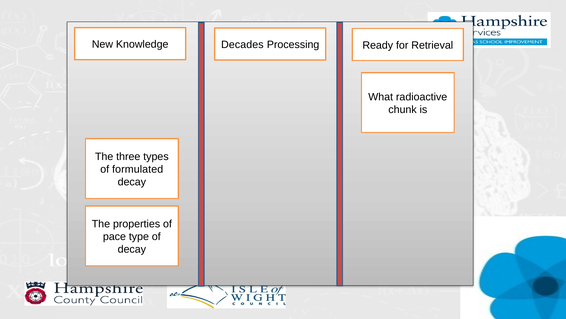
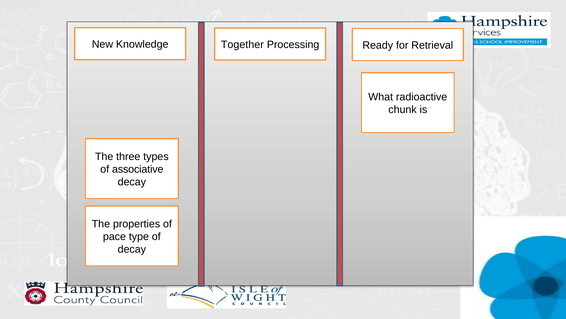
Decades: Decades -> Together
formulated: formulated -> associative
